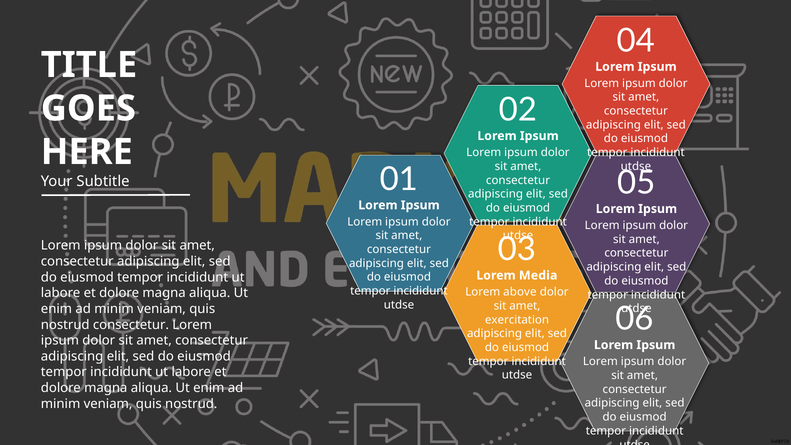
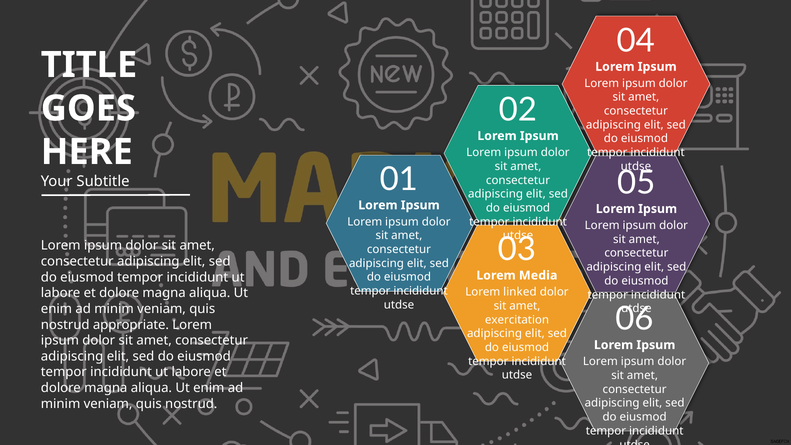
above: above -> linked
nostrud consectetur: consectetur -> appropriate
